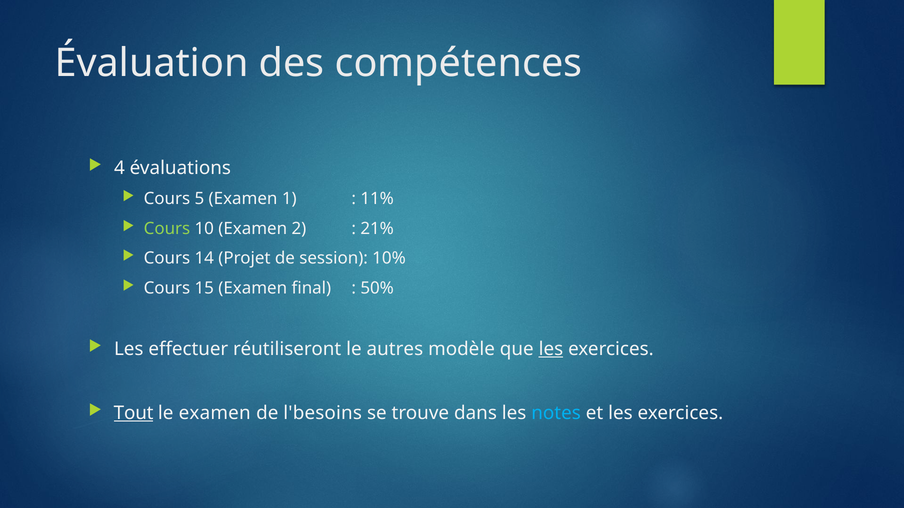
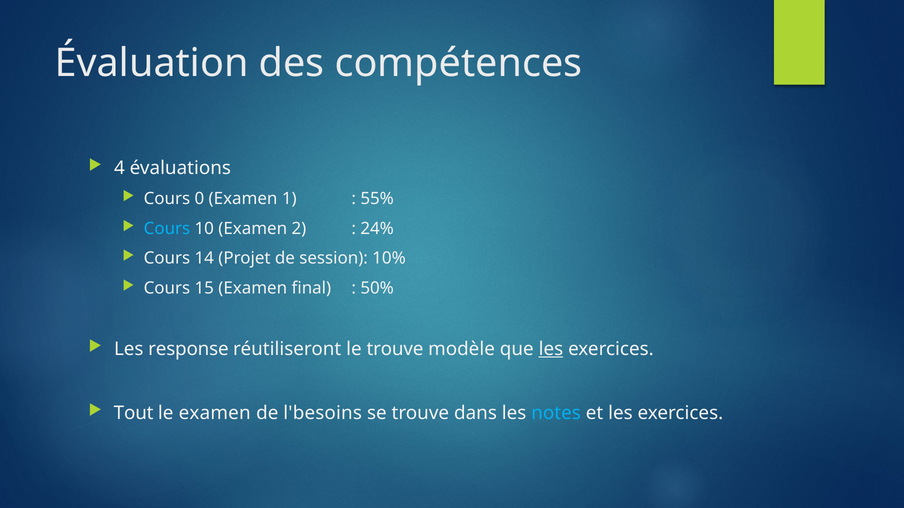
5: 5 -> 0
11%: 11% -> 55%
Cours at (167, 229) colour: light green -> light blue
21%: 21% -> 24%
effectuer: effectuer -> response
le autres: autres -> trouve
Tout underline: present -> none
